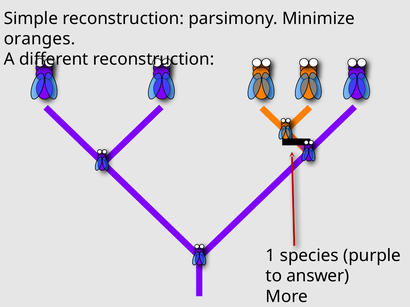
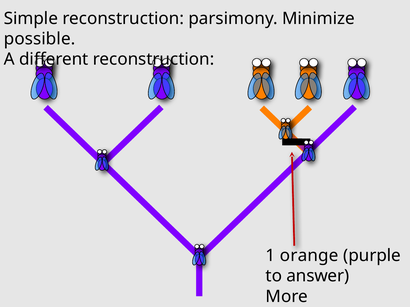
oranges: oranges -> possible
species: species -> orange
